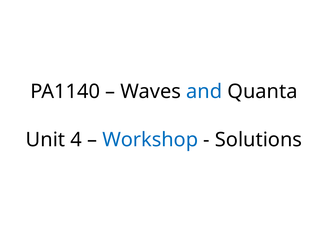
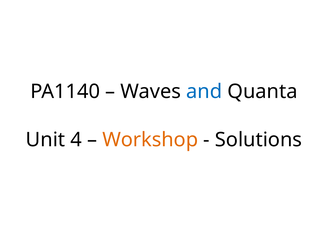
Workshop colour: blue -> orange
